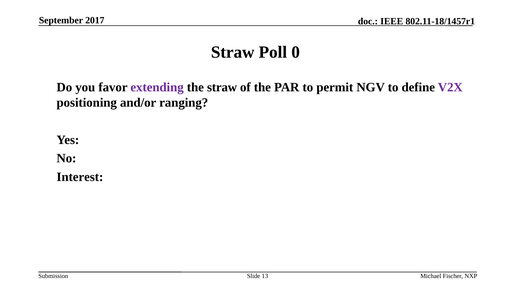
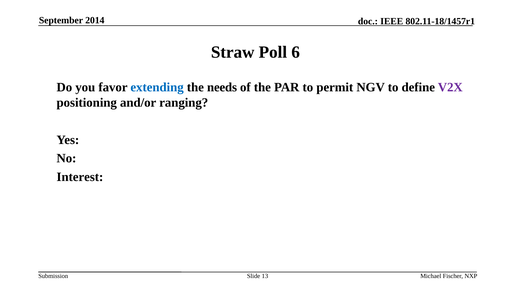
2017: 2017 -> 2014
0: 0 -> 6
extending colour: purple -> blue
the straw: straw -> needs
